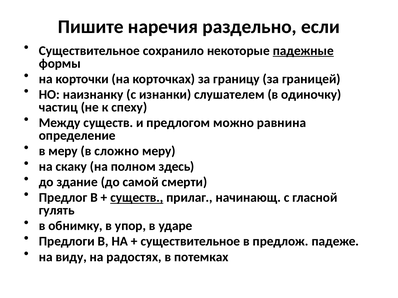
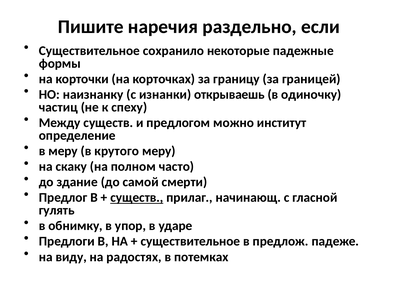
падежные underline: present -> none
слушателем: слушателем -> открываешь
равнина: равнина -> институт
сложно: сложно -> крутого
здесь: здесь -> часто
